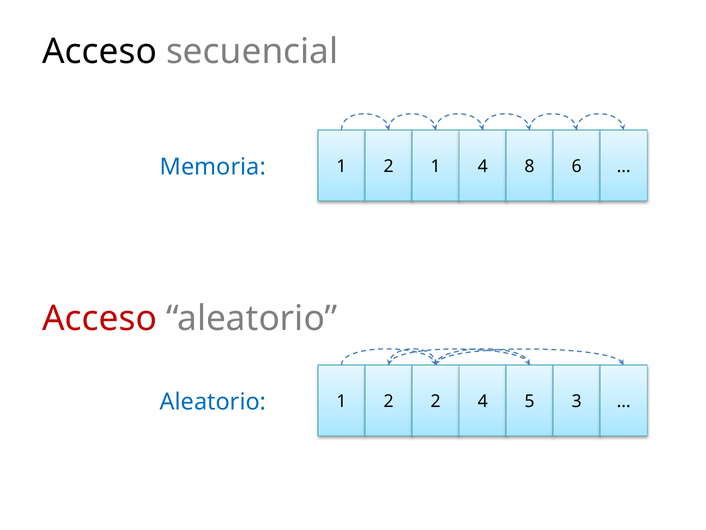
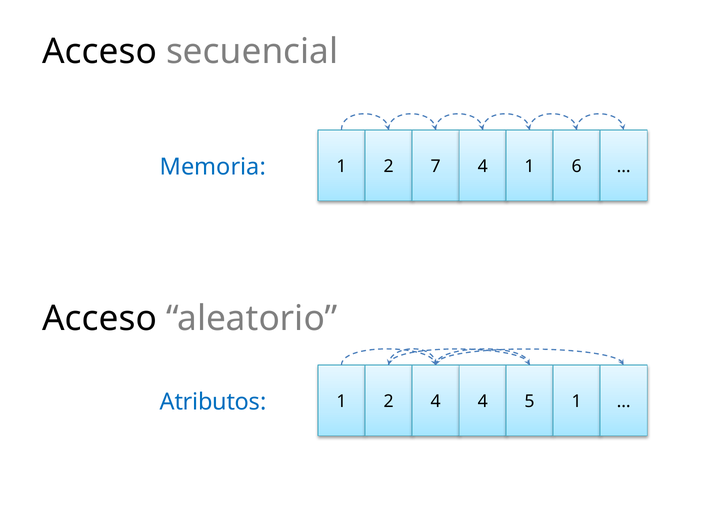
2 1: 1 -> 7
4 8: 8 -> 1
Acceso at (100, 318) colour: red -> black
Aleatorio at (213, 401): Aleatorio -> Atributos
2 2: 2 -> 4
5 3: 3 -> 1
